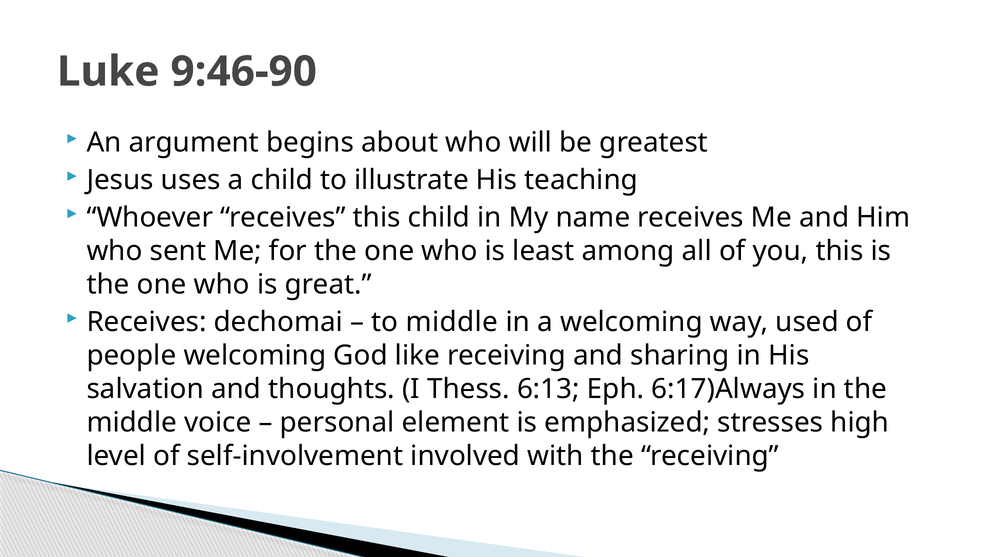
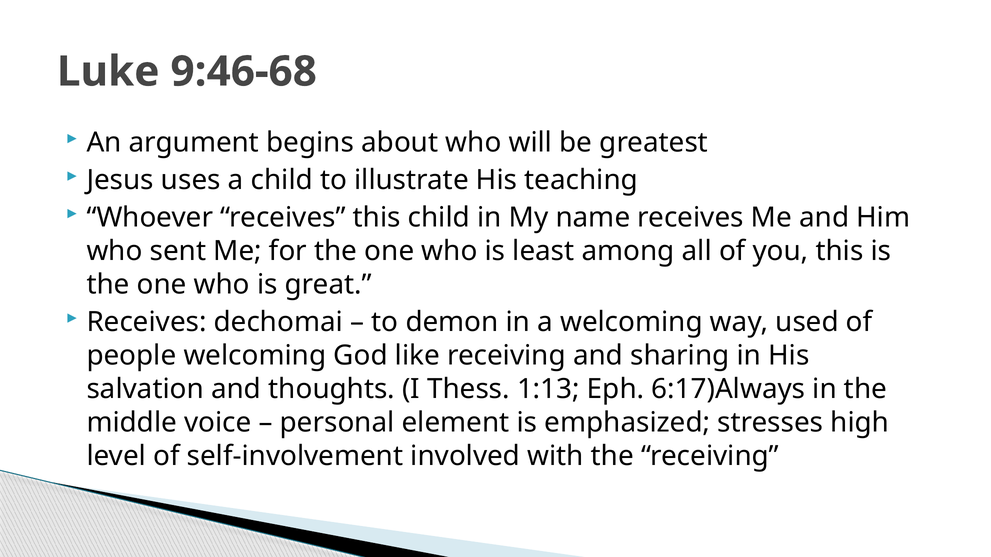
9:46-90: 9:46-90 -> 9:46-68
to middle: middle -> demon
6:13: 6:13 -> 1:13
